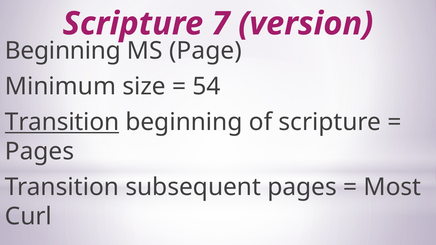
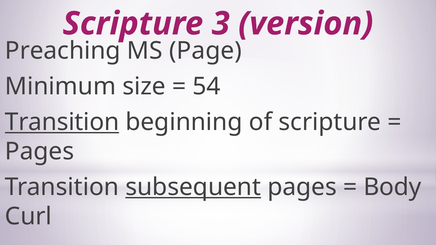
7: 7 -> 3
Beginning at (63, 51): Beginning -> Preaching
subsequent underline: none -> present
Most: Most -> Body
